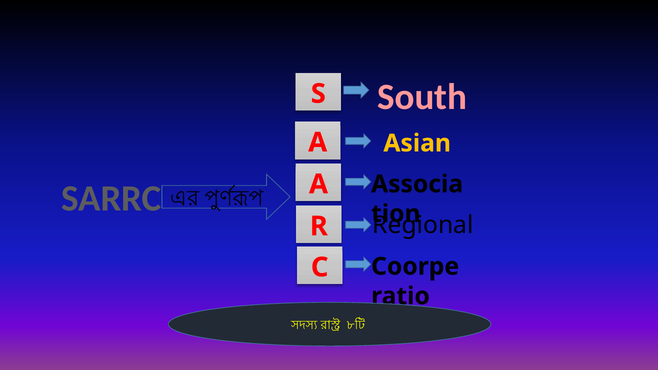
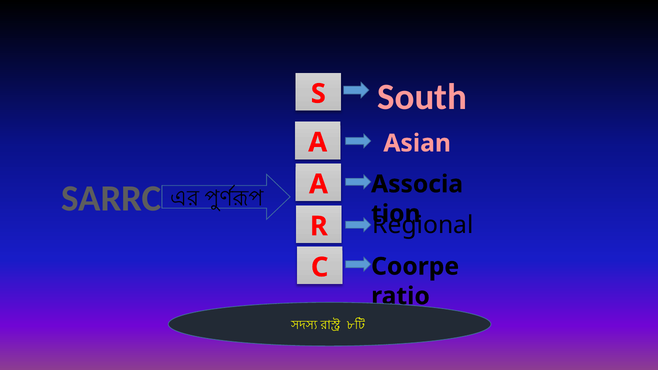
Asian colour: yellow -> pink
